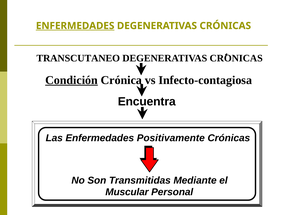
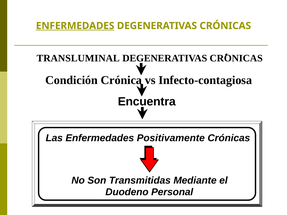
TRANSCUTANEO: TRANSCUTANEO -> TRANSLUMINAL
Condición underline: present -> none
Muscular: Muscular -> Duodeno
